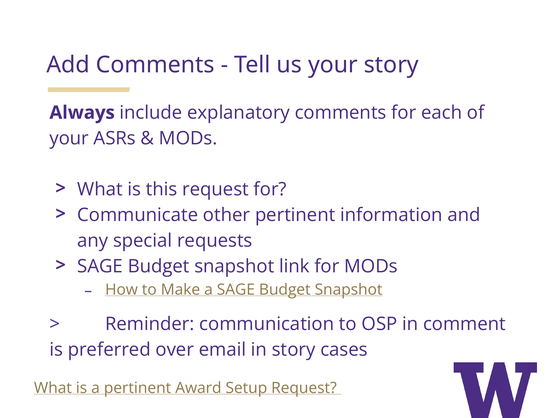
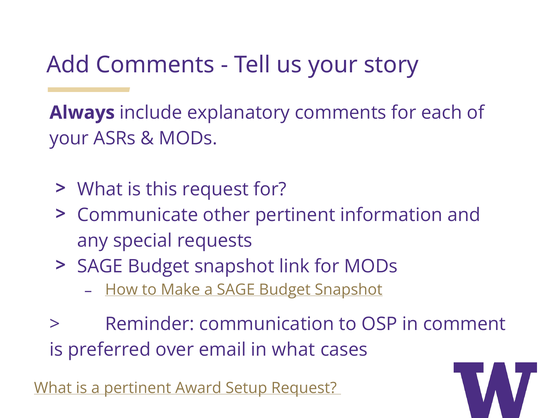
in story: story -> what
